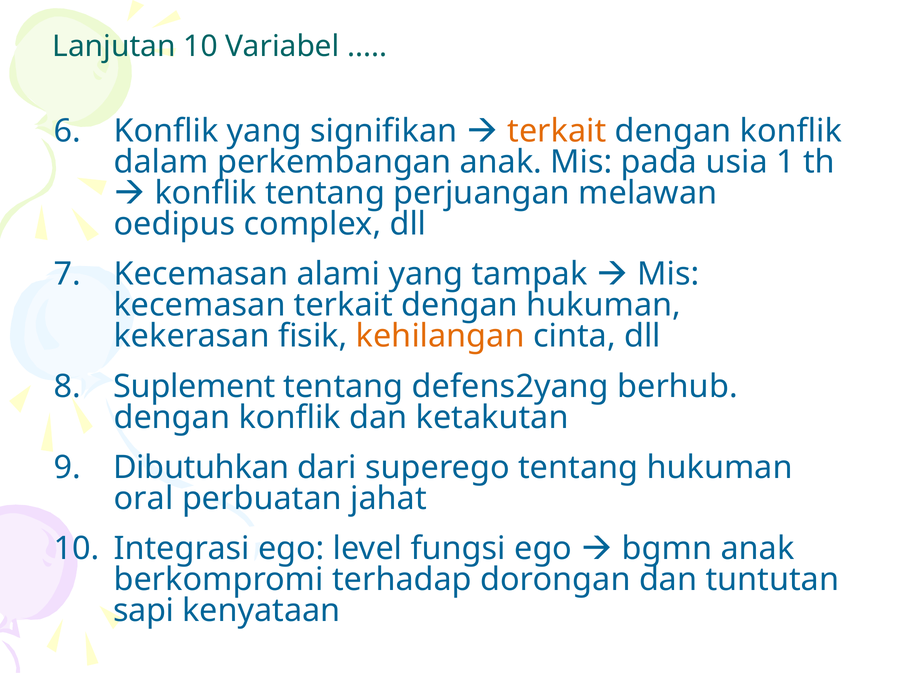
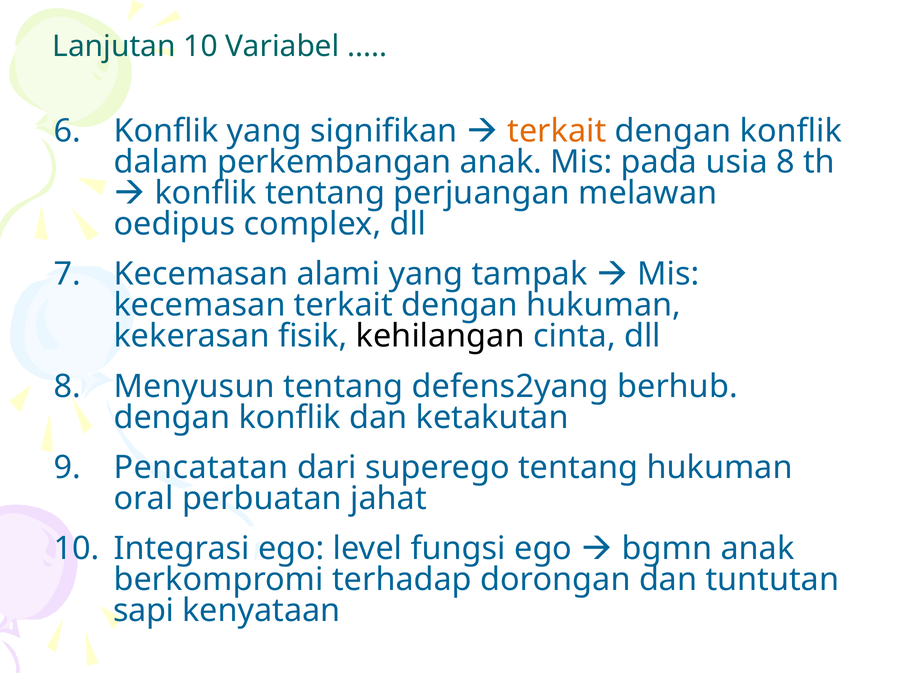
usia 1: 1 -> 8
kehilangan colour: orange -> black
Suplement: Suplement -> Menyusun
Dibutuhkan: Dibutuhkan -> Pencatatan
